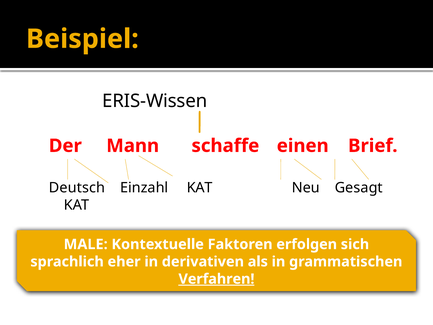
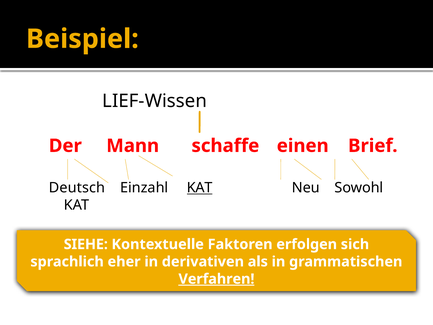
ERIS-Wissen: ERIS-Wissen -> LIEF-Wissen
KAT at (200, 188) underline: none -> present
Gesagt: Gesagt -> Sowohl
MALE: MALE -> SIEHE
